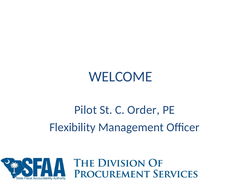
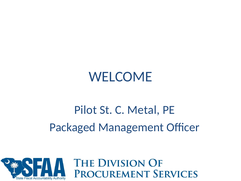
Order: Order -> Metal
Flexibility: Flexibility -> Packaged
